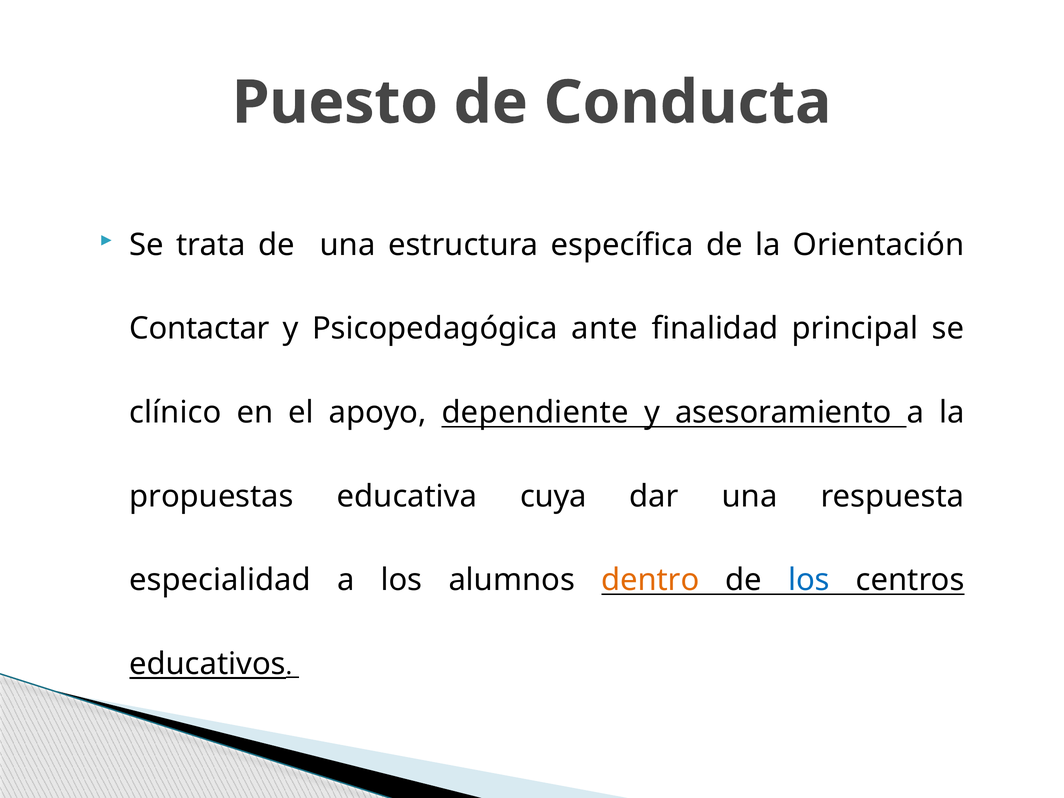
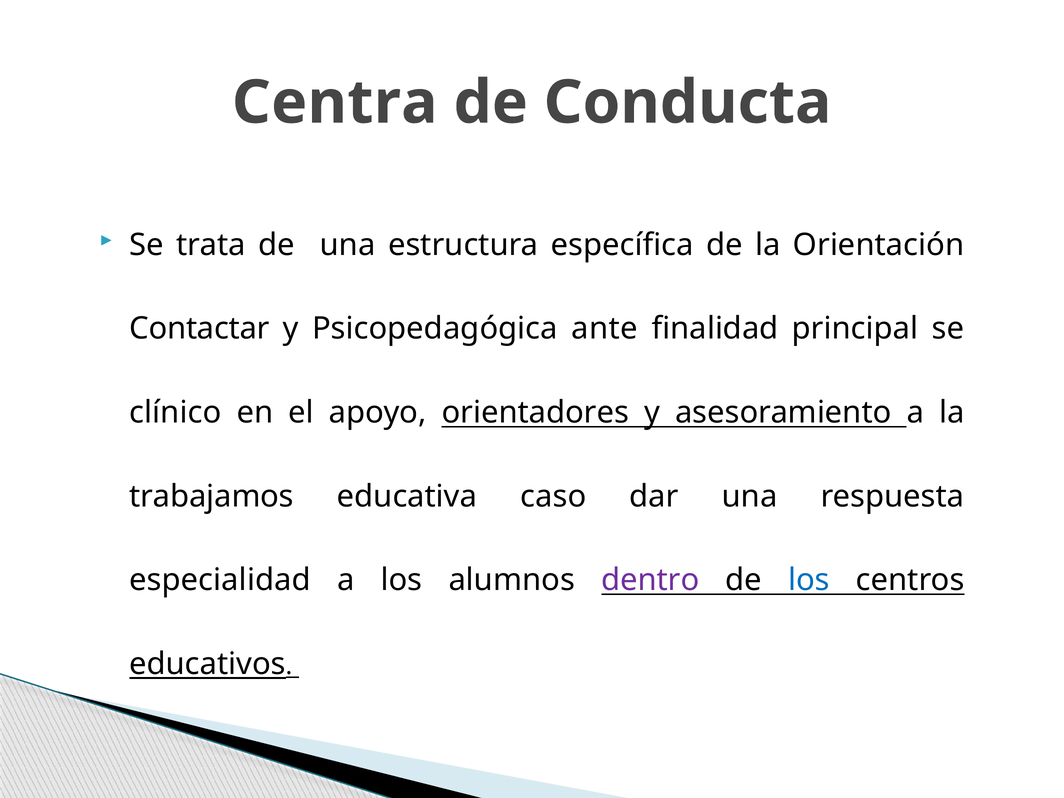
Puesto: Puesto -> Centra
dependiente: dependiente -> orientadores
propuestas: propuestas -> trabajamos
cuya: cuya -> caso
dentro colour: orange -> purple
